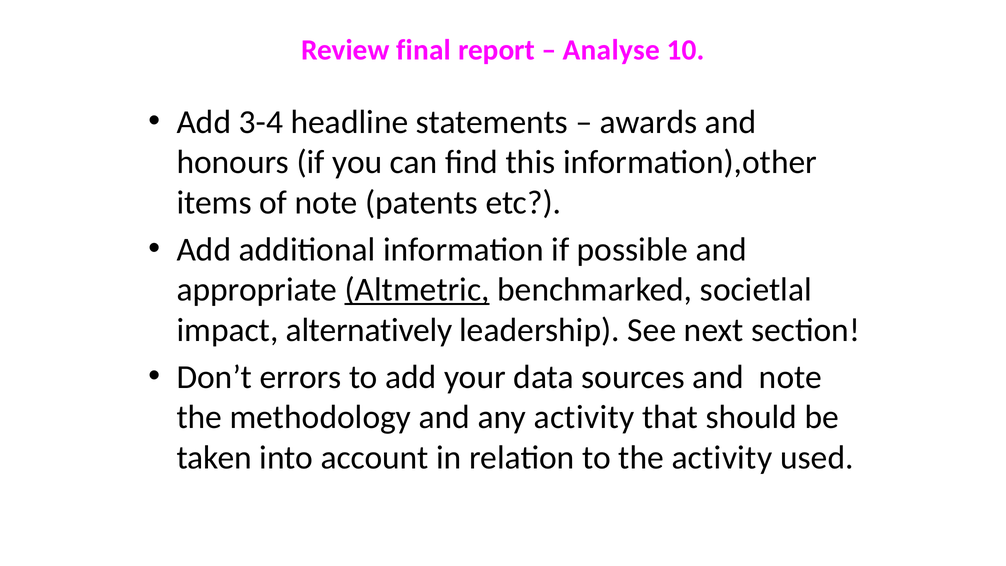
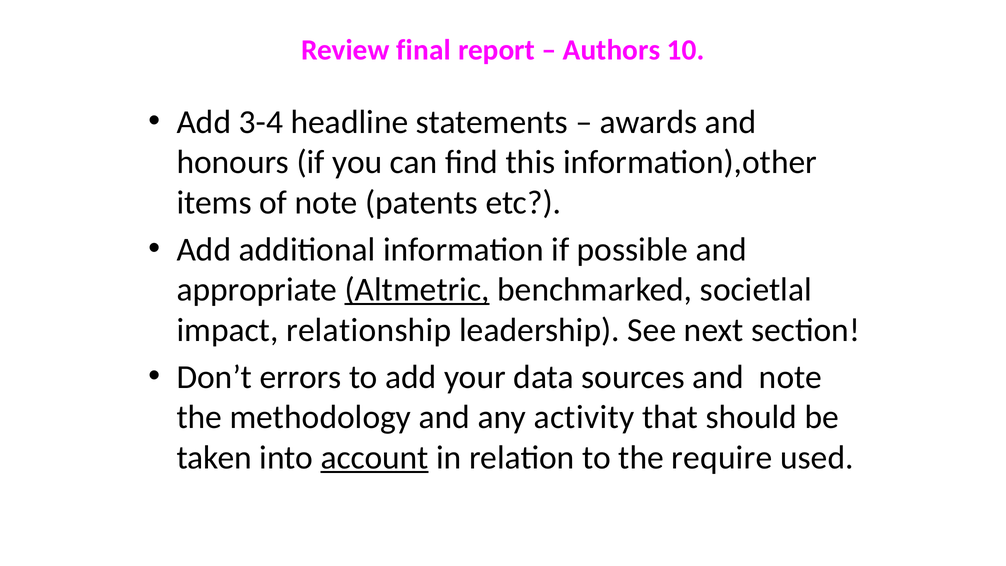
Analyse: Analyse -> Authors
alternatively: alternatively -> relationship
account underline: none -> present
the activity: activity -> require
